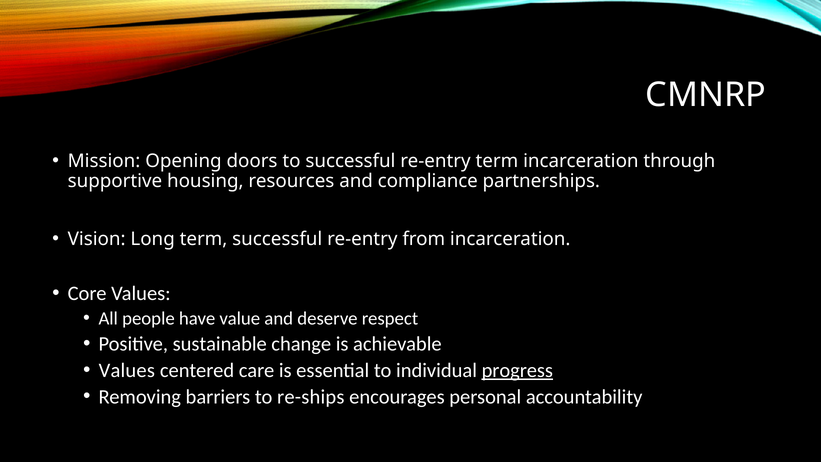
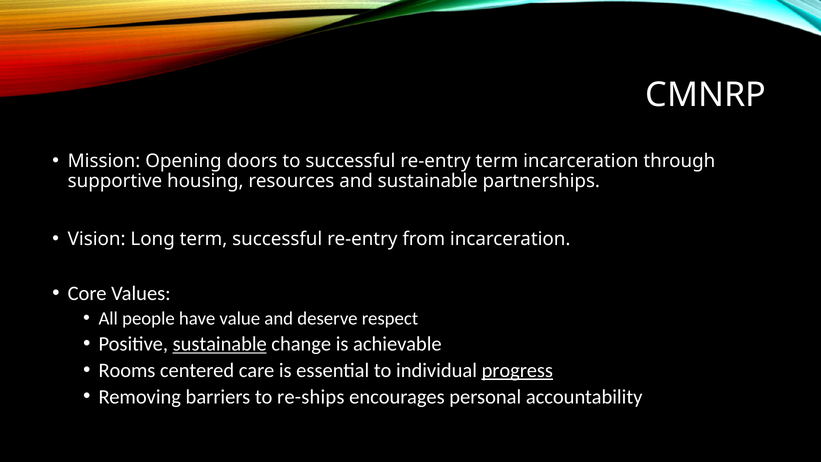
and compliance: compliance -> sustainable
sustainable at (220, 344) underline: none -> present
Values at (127, 370): Values -> Rooms
